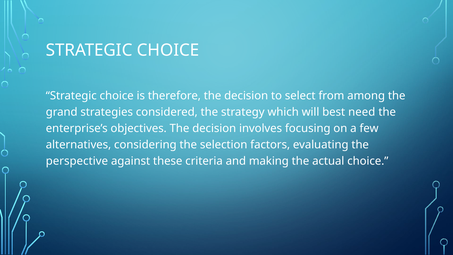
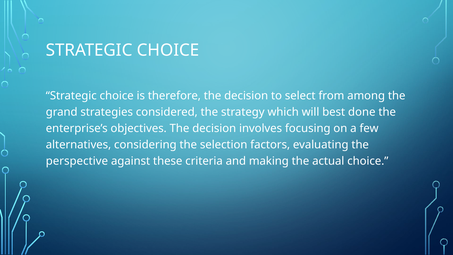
need: need -> done
